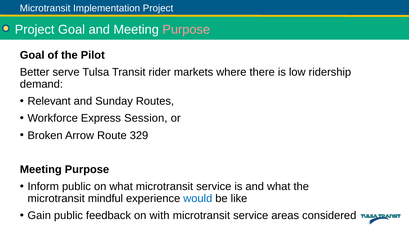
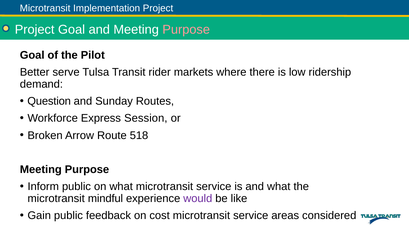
Relevant: Relevant -> Question
329: 329 -> 518
would colour: blue -> purple
with: with -> cost
